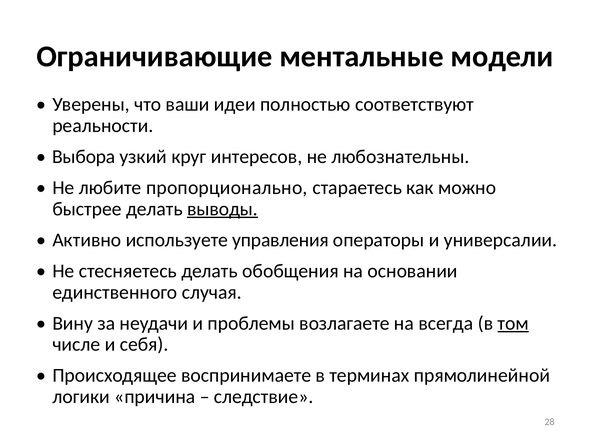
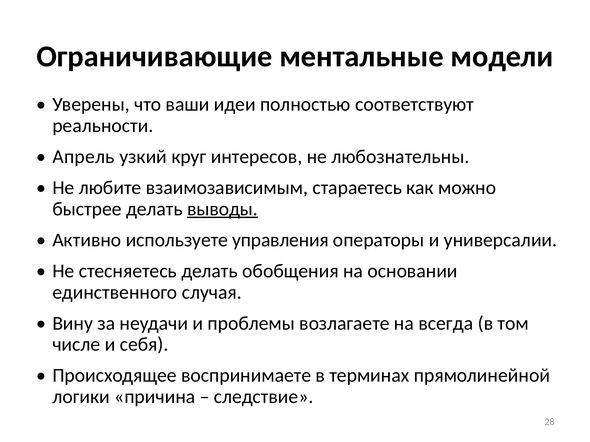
Выбора: Выбора -> Апрель
пропорционально: пропорционально -> взаимозависимым
том underline: present -> none
